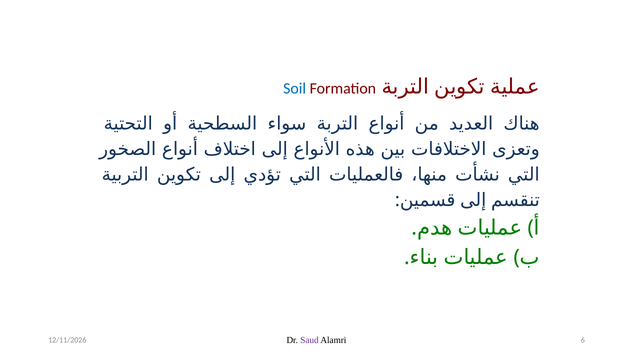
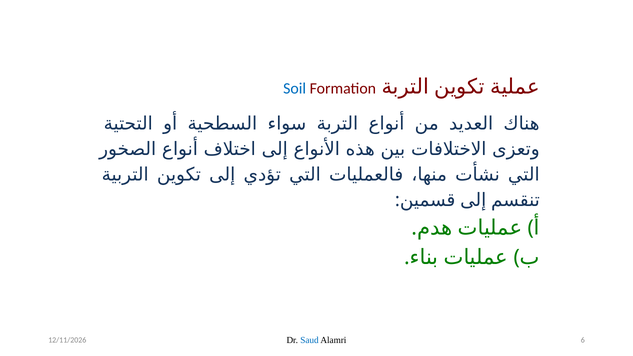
Saud colour: purple -> blue
